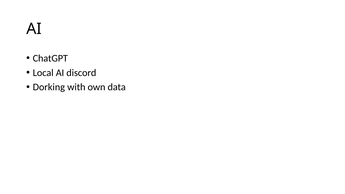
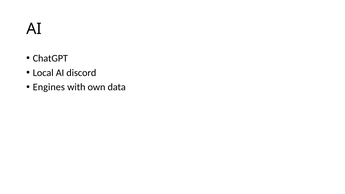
Dorking: Dorking -> Engines
